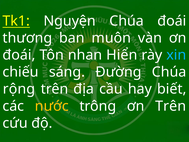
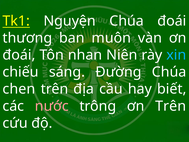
Hiển: Hiển -> Niên
rộng: rộng -> chen
nước colour: yellow -> pink
